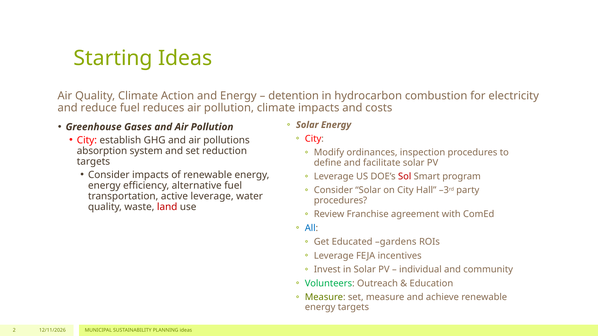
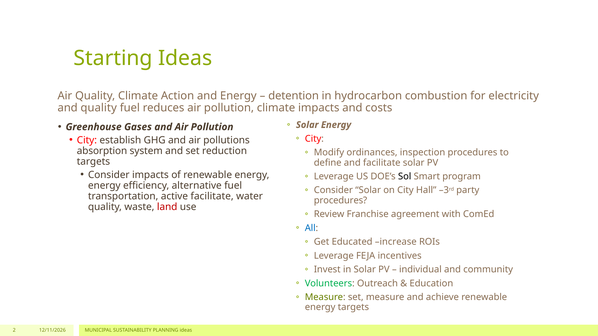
and reduce: reduce -> quality
Sol colour: red -> black
active leverage: leverage -> facilitate
gardens: gardens -> increase
